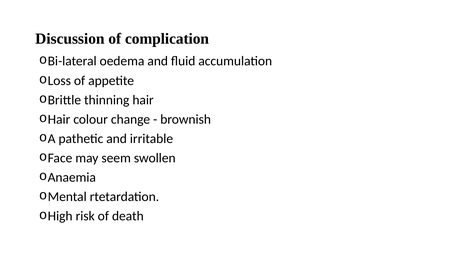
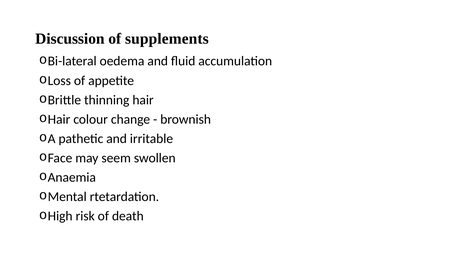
complication: complication -> supplements
